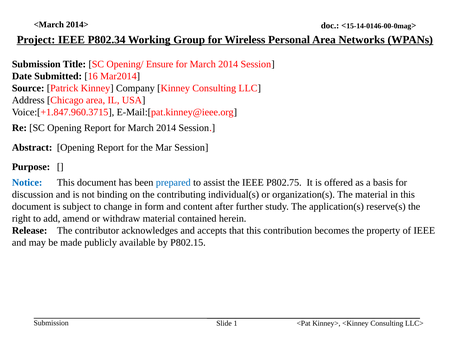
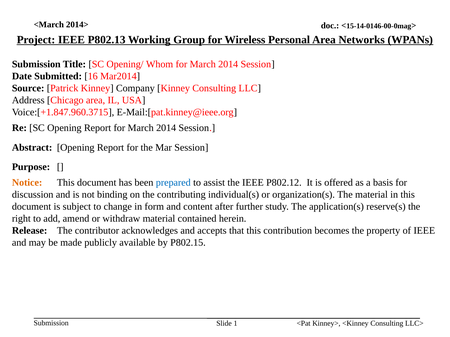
P802.34: P802.34 -> P802.13
Ensure: Ensure -> Whom
Notice colour: blue -> orange
P802.75: P802.75 -> P802.12
